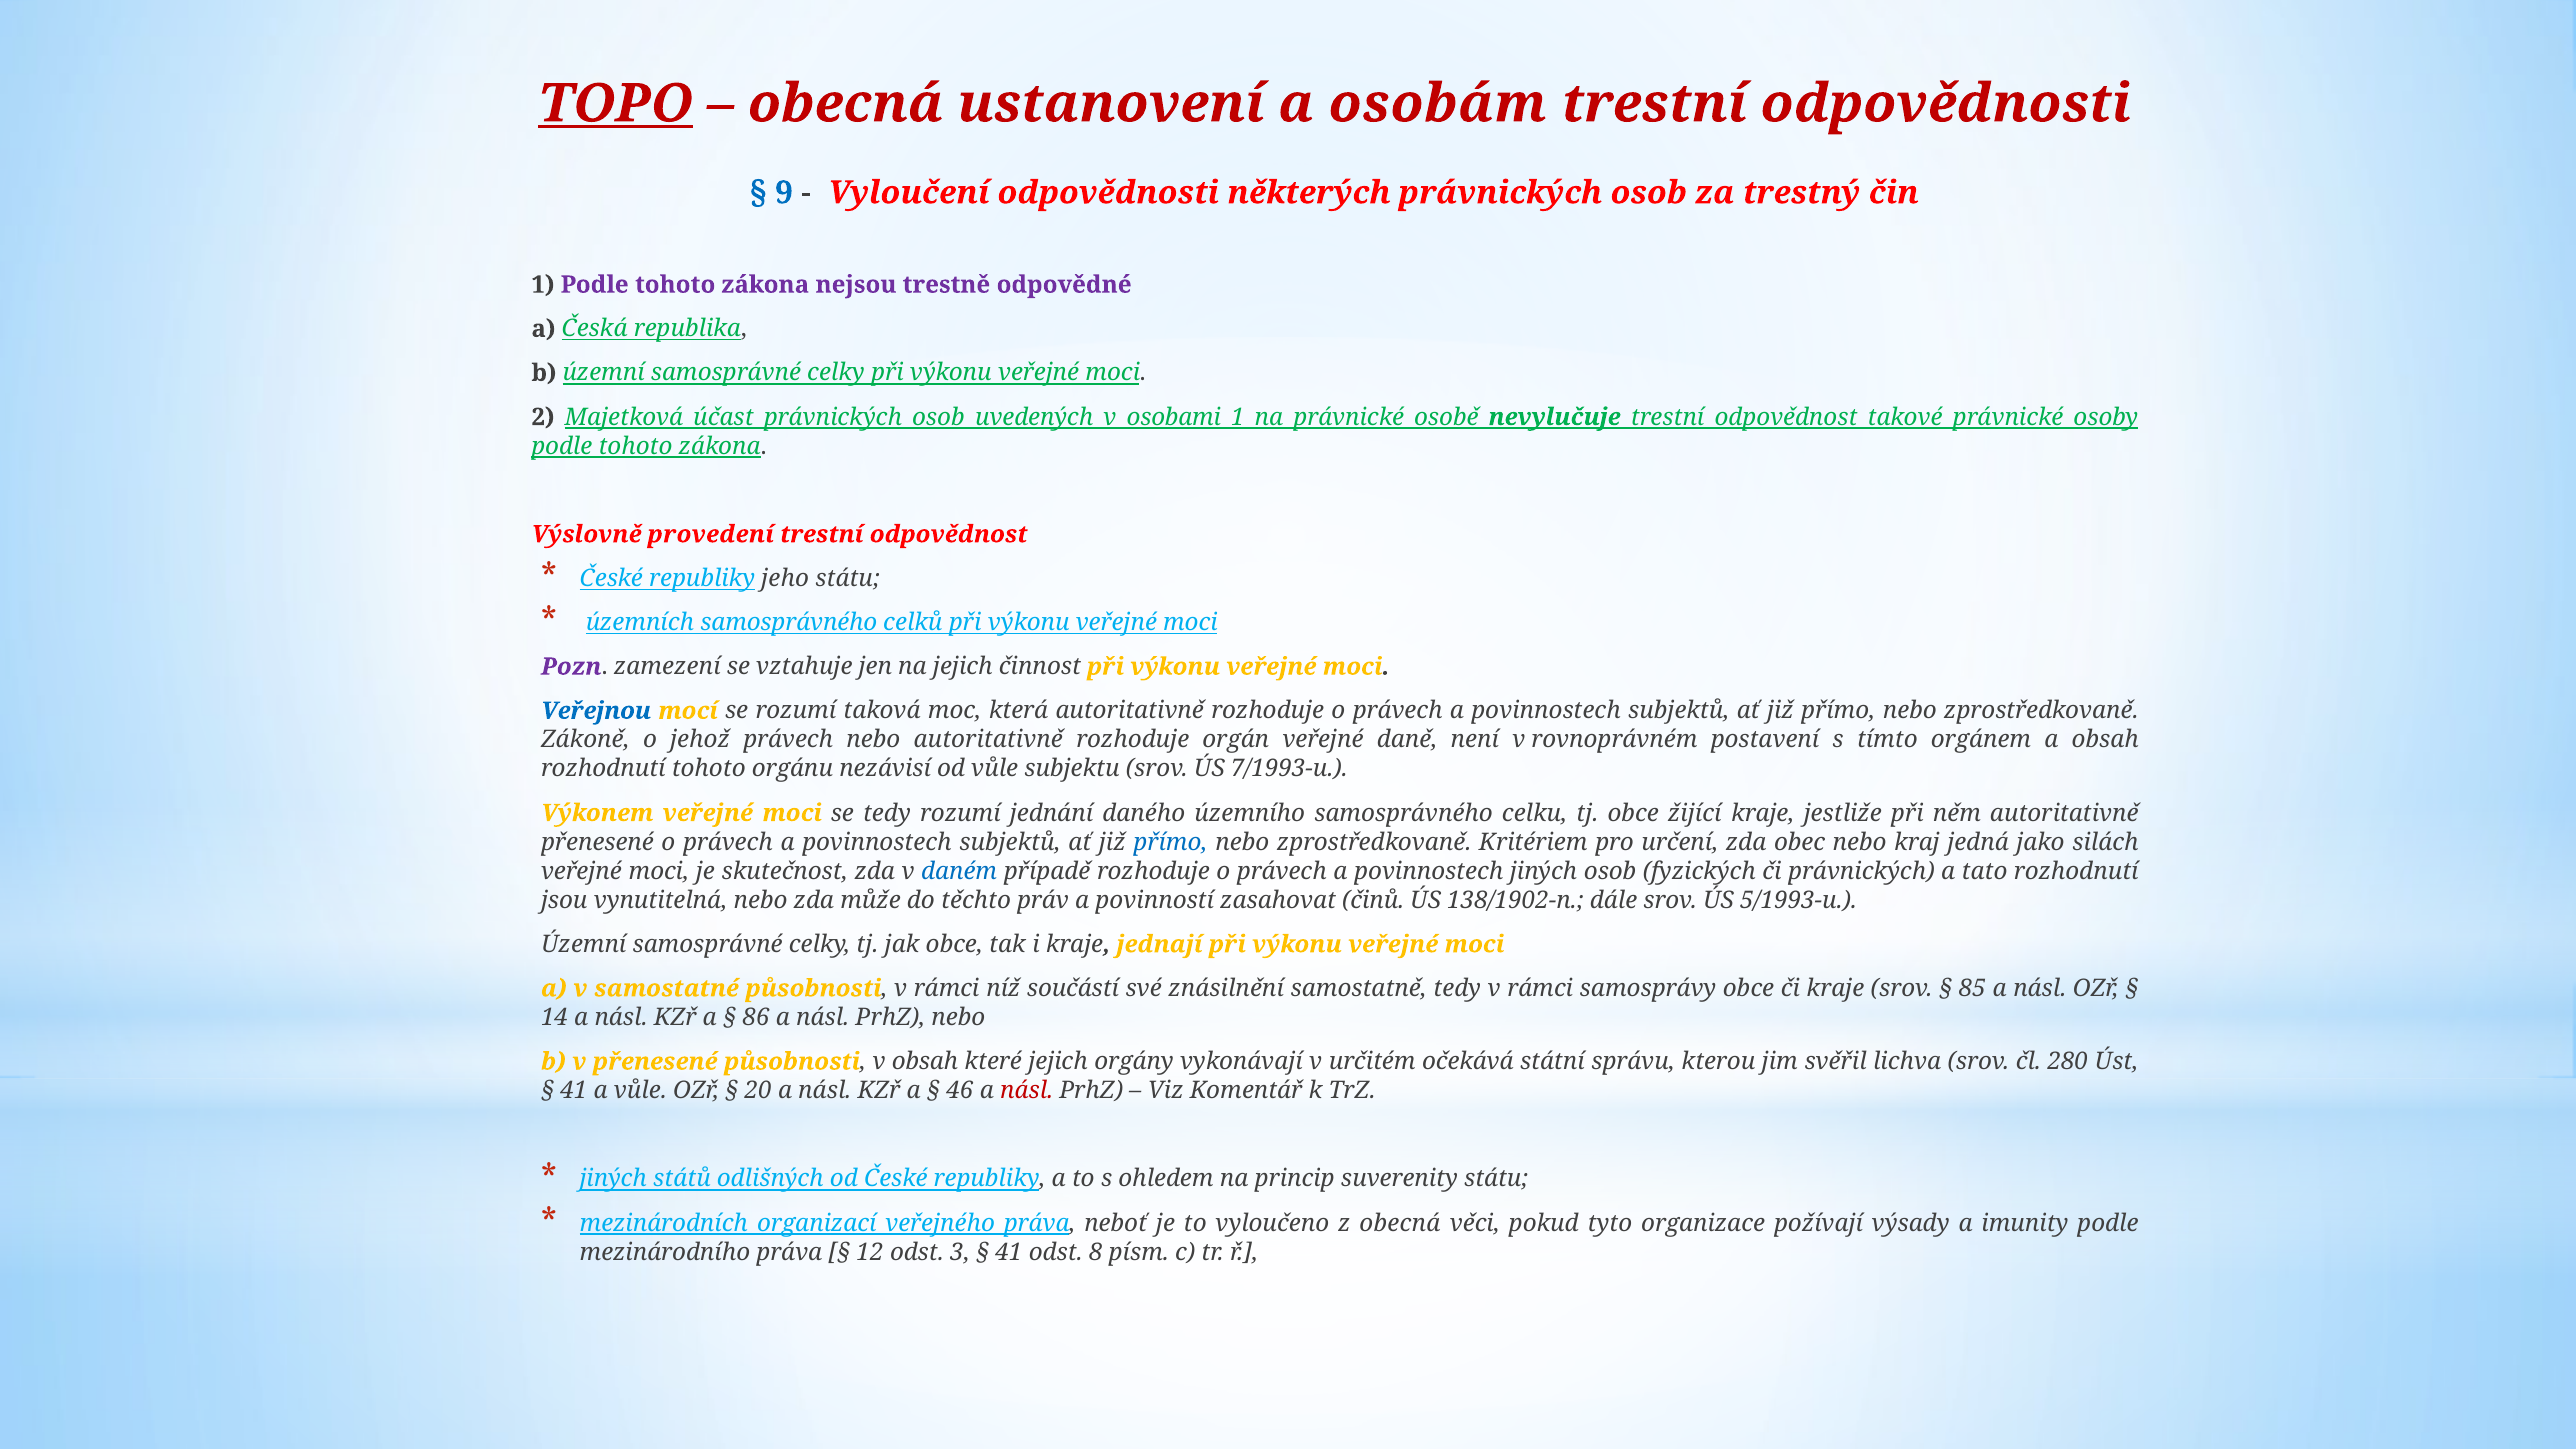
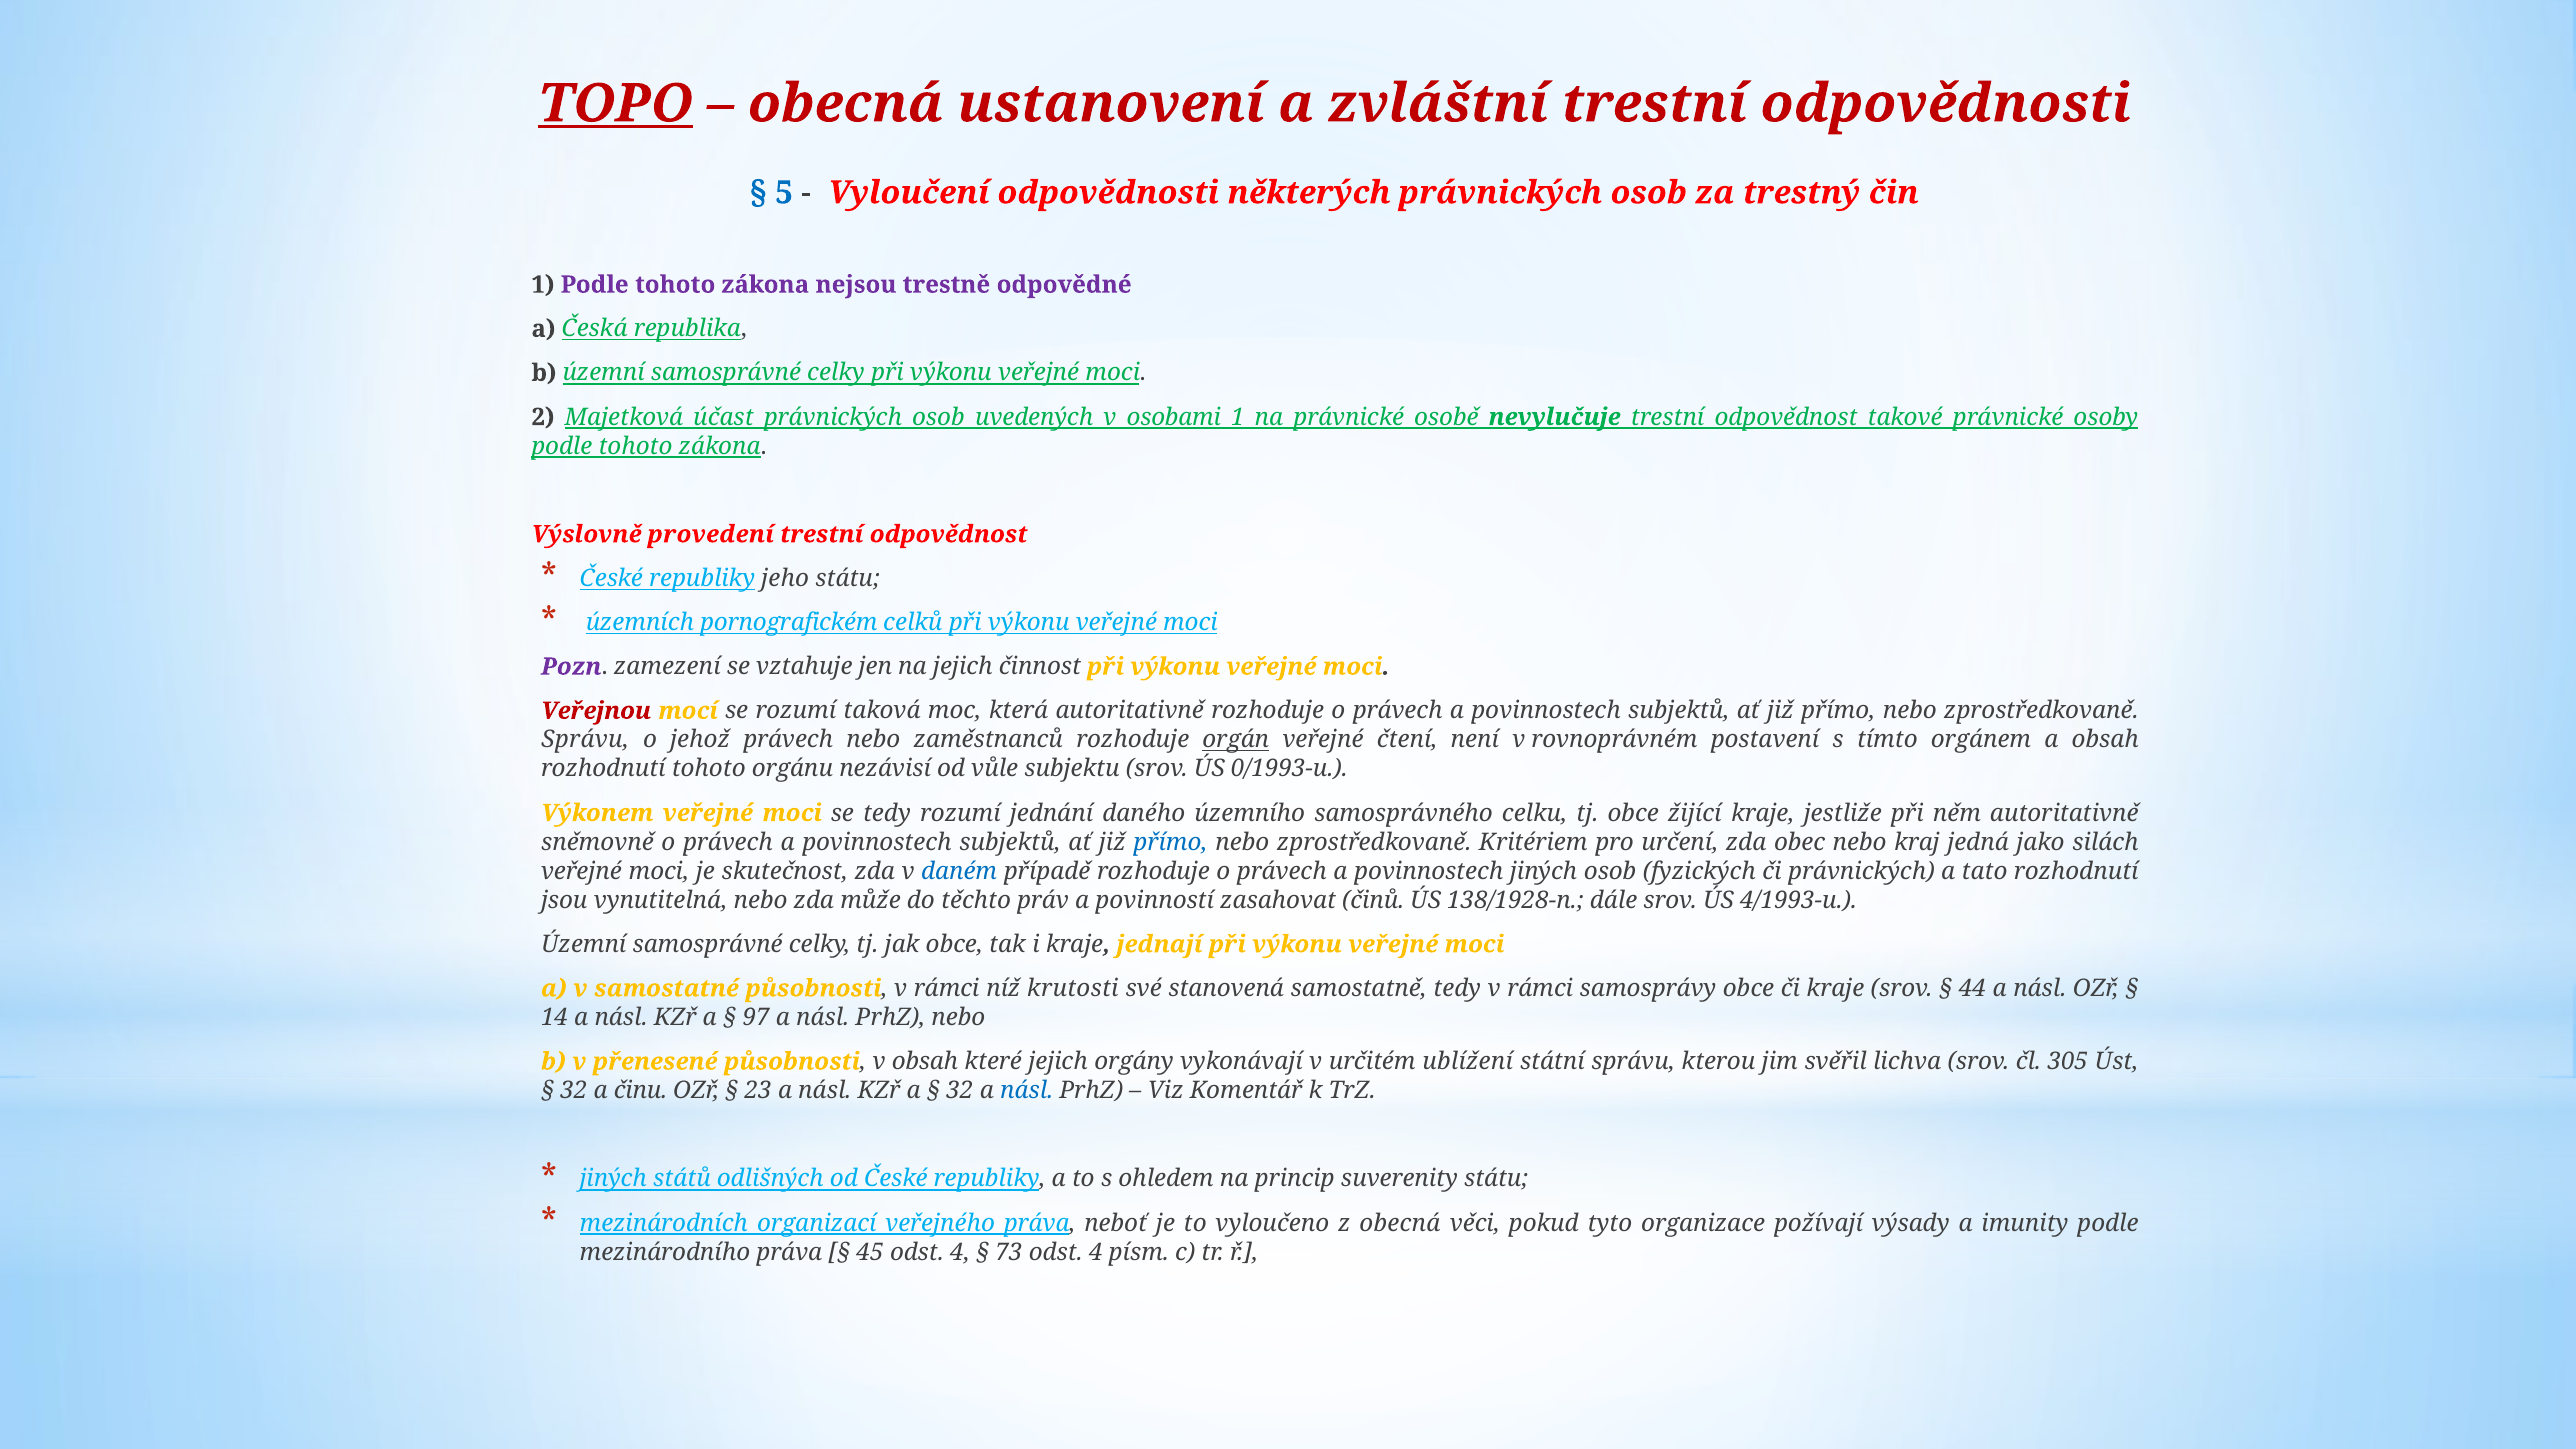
osobám: osobám -> zvláštní
9: 9 -> 5
územních samosprávného: samosprávného -> pornografickém
Veřejnou colour: blue -> red
Zákoně at (585, 740): Zákoně -> Správu
nebo autoritativně: autoritativně -> zaměstnanců
orgán underline: none -> present
daně: daně -> čtení
7/1993-u: 7/1993-u -> 0/1993-u
přenesené at (597, 842): přenesené -> sněmovně
138/1902-n: 138/1902-n -> 138/1928-n
5/1993-u: 5/1993-u -> 4/1993-u
součástí: součástí -> krutosti
znásilnění: znásilnění -> stanovená
85: 85 -> 44
86: 86 -> 97
očekává: očekává -> ublížení
280: 280 -> 305
41 at (574, 1091): 41 -> 32
a vůle: vůle -> činu
20: 20 -> 23
46 at (960, 1091): 46 -> 32
násl at (1027, 1091) colour: red -> blue
12: 12 -> 45
3 at (960, 1252): 3 -> 4
41 at (1009, 1252): 41 -> 73
8 at (1096, 1252): 8 -> 4
